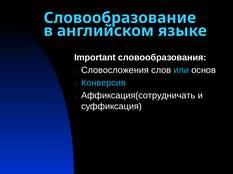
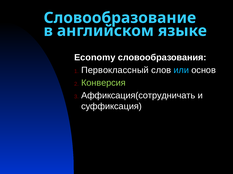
Important: Important -> Economy
Словосложения: Словосложения -> Первоклассный
Конверсия colour: light blue -> light green
